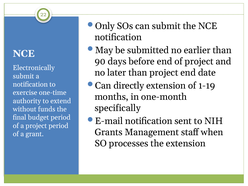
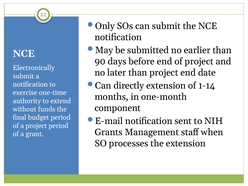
1-19: 1-19 -> 1-14
specifically: specifically -> component
